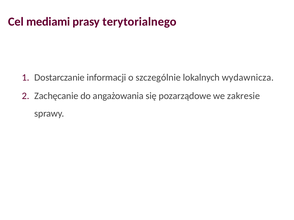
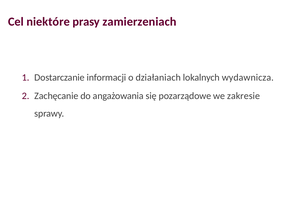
mediami: mediami -> niektóre
terytorialnego: terytorialnego -> zamierzeniach
szczególnie: szczególnie -> działaniach
